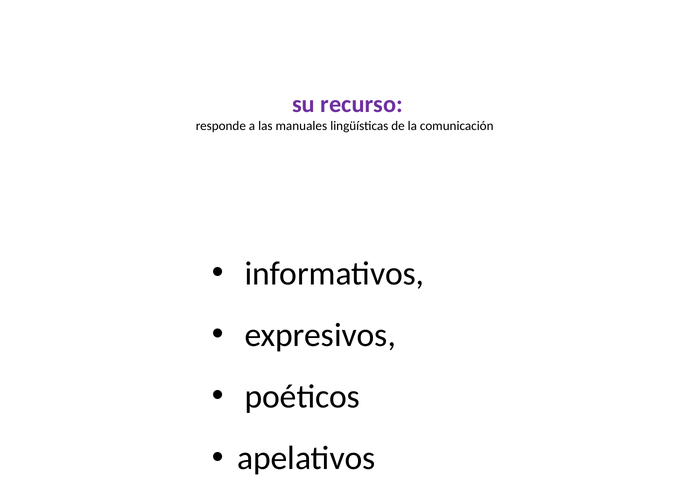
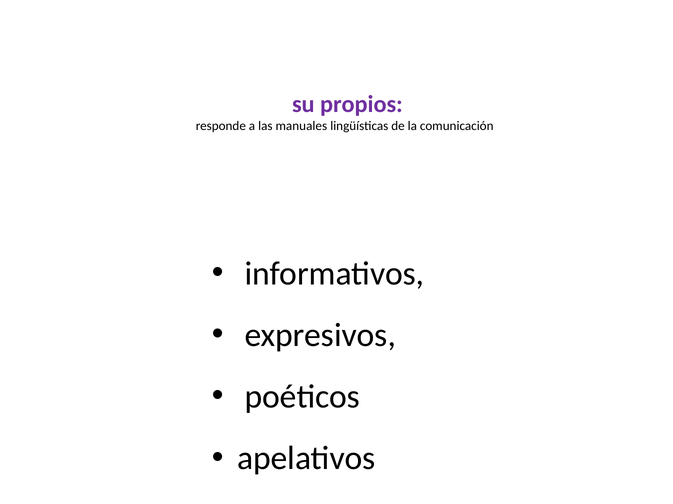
recurso: recurso -> propios
